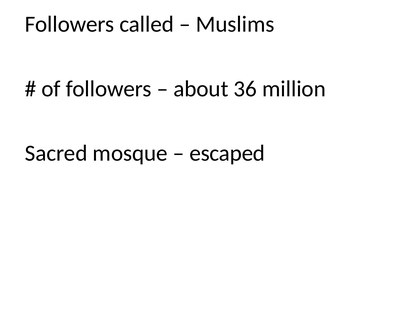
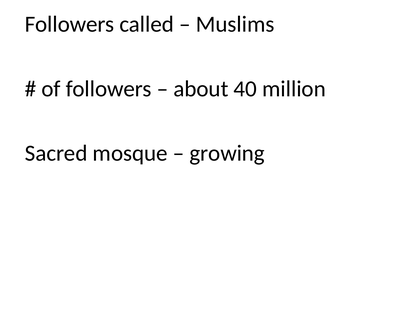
36: 36 -> 40
escaped: escaped -> growing
